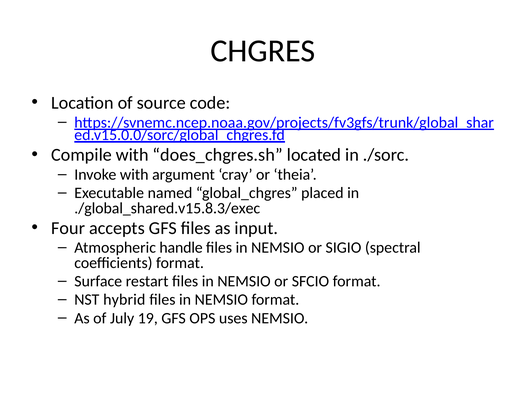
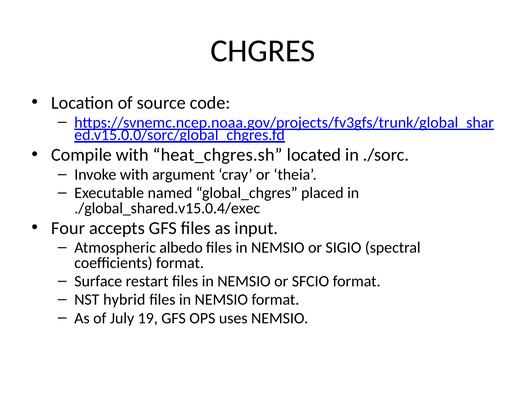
does_chgres.sh: does_chgres.sh -> heat_chgres.sh
./global_shared.v15.8.3/exec: ./global_shared.v15.8.3/exec -> ./global_shared.v15.0.4/exec
handle: handle -> albedo
